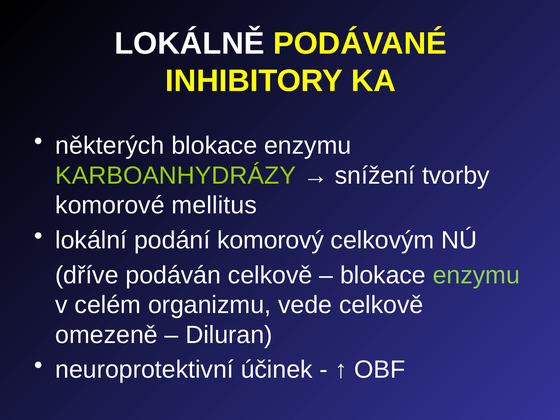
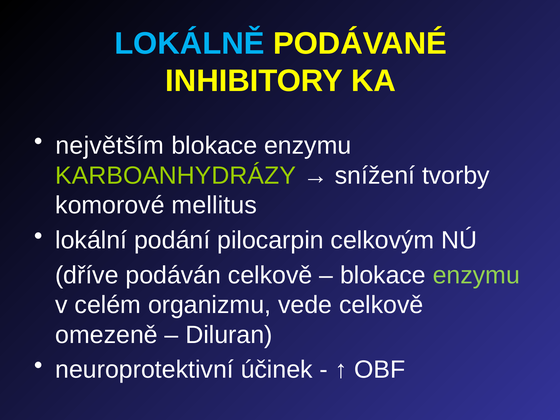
LOKÁLNĚ colour: white -> light blue
některých: některých -> největším
komorový: komorový -> pilocarpin
